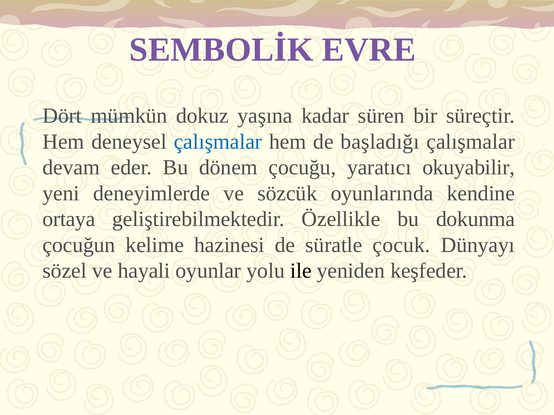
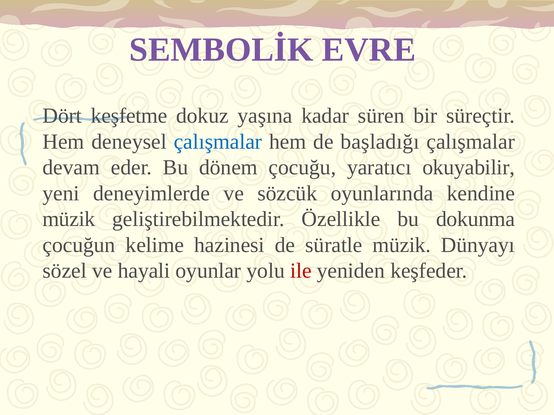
mümkün: mümkün -> keşfetme
ortaya at (69, 219): ortaya -> müzik
süratle çocuk: çocuk -> müzik
ile colour: black -> red
